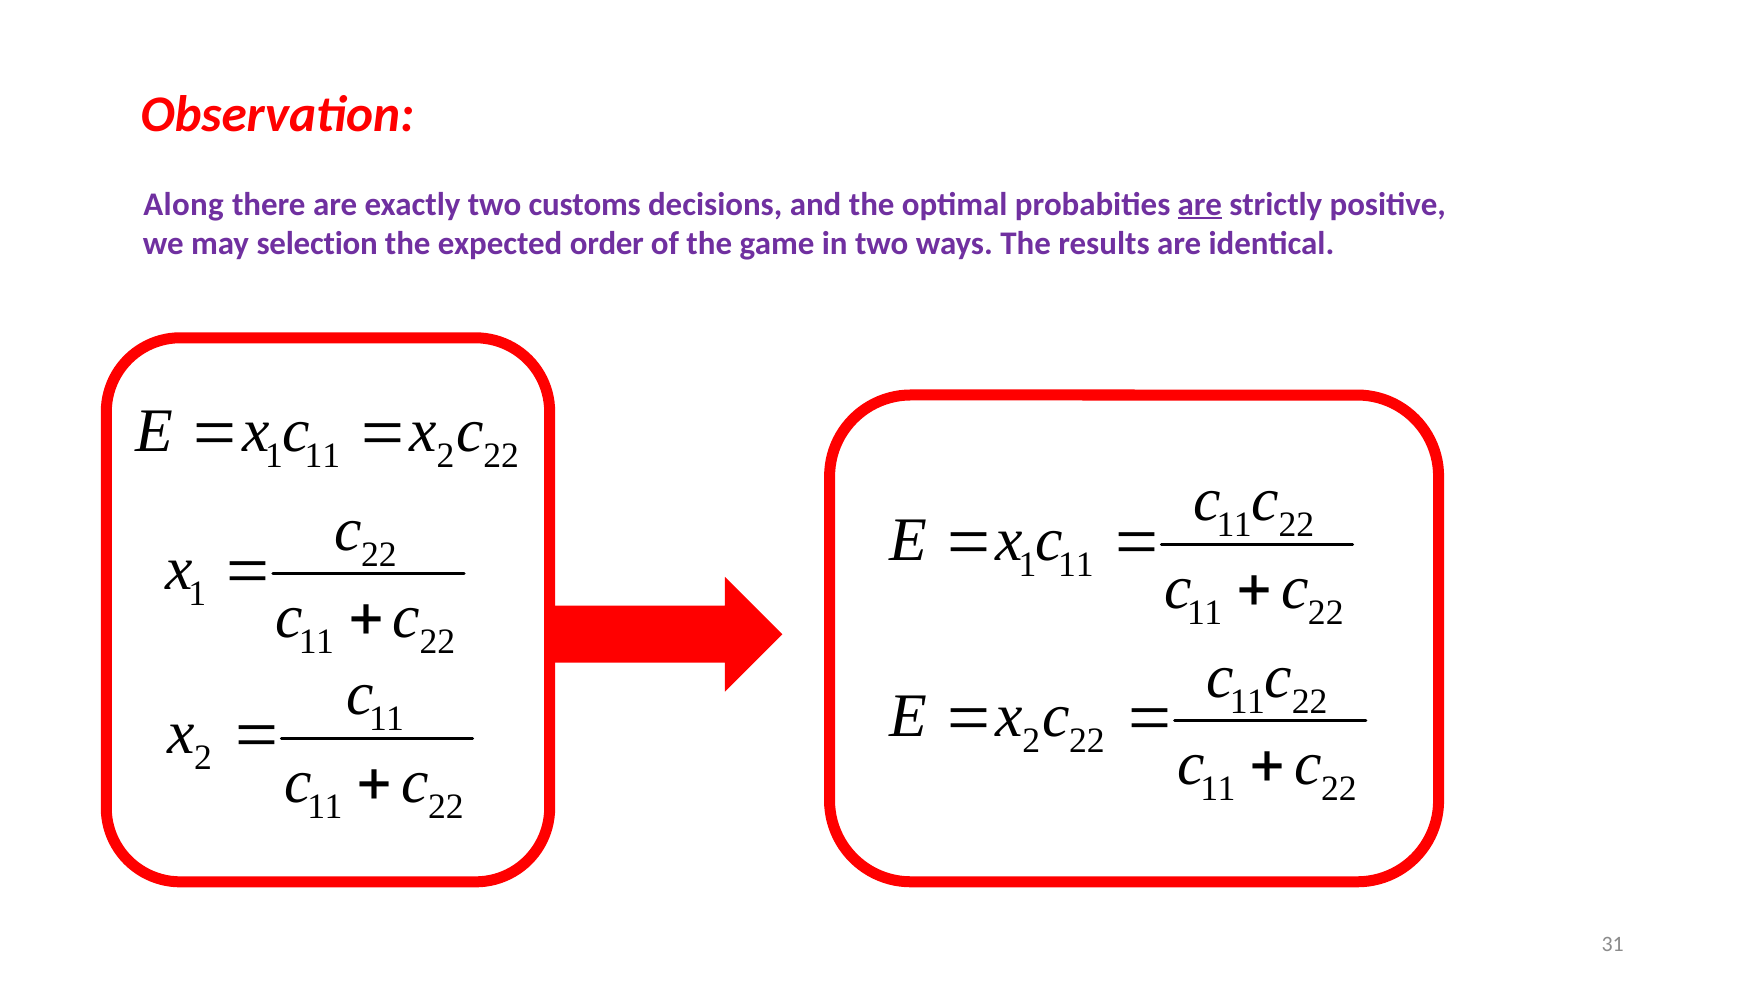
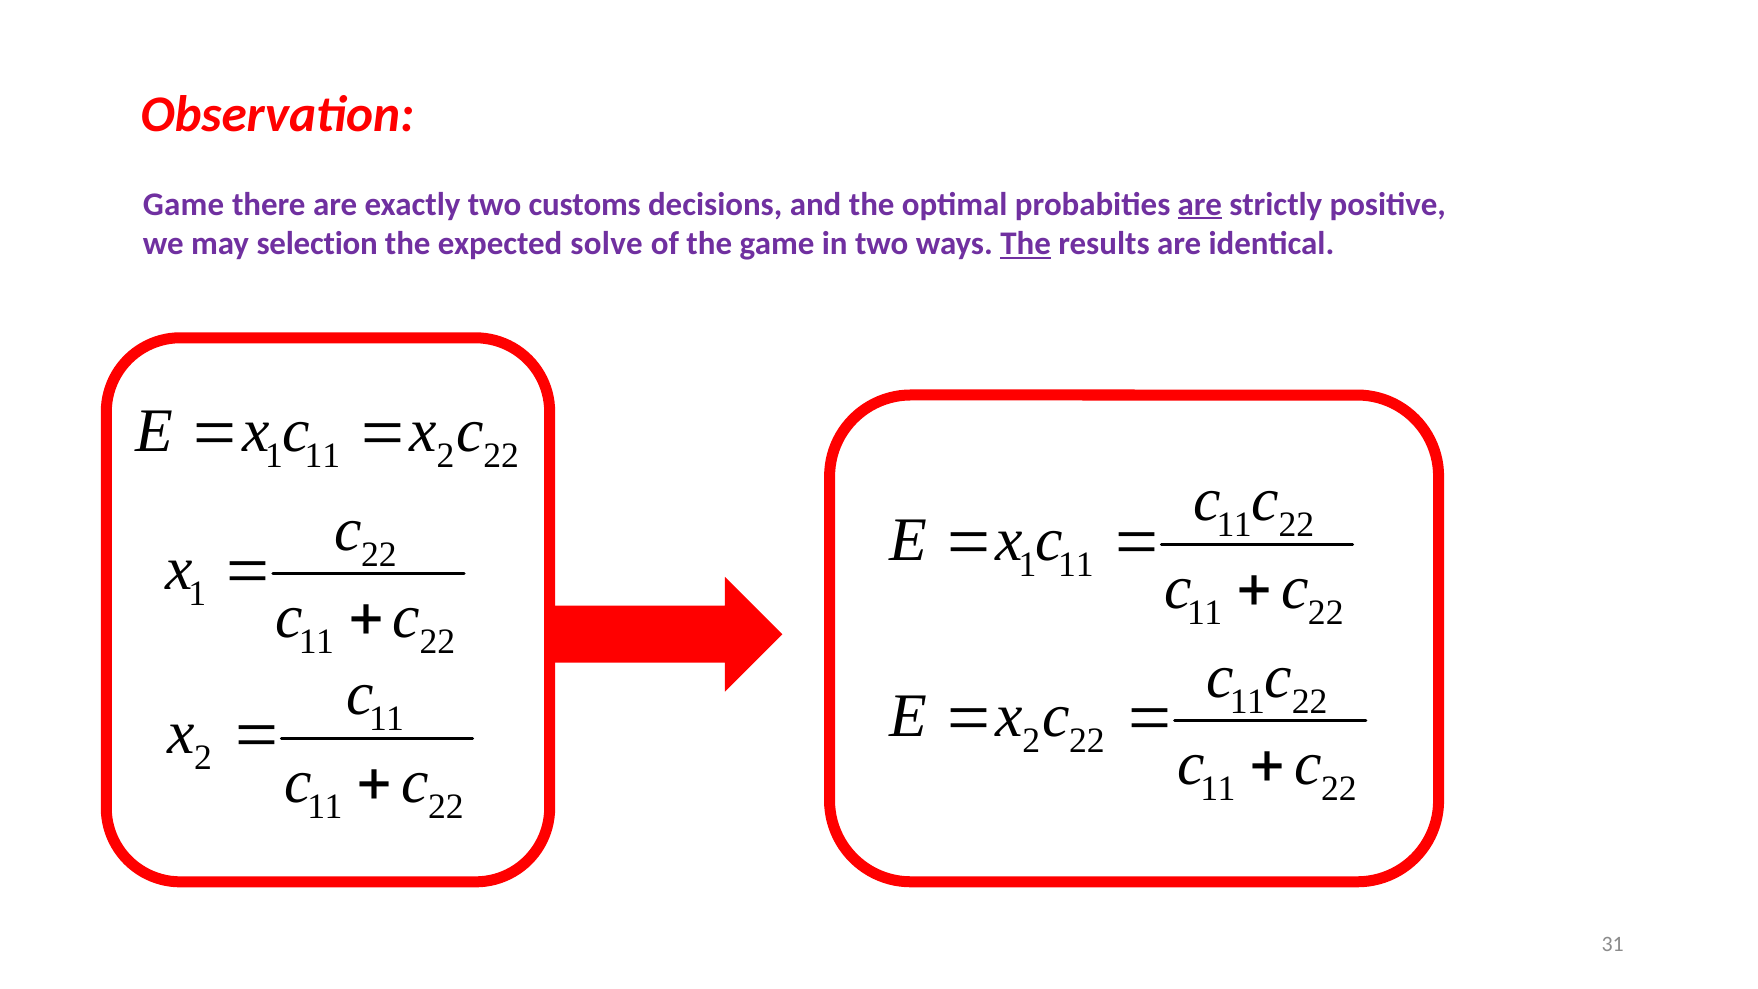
Along at (183, 204): Along -> Game
order: order -> solve
The at (1026, 244) underline: none -> present
